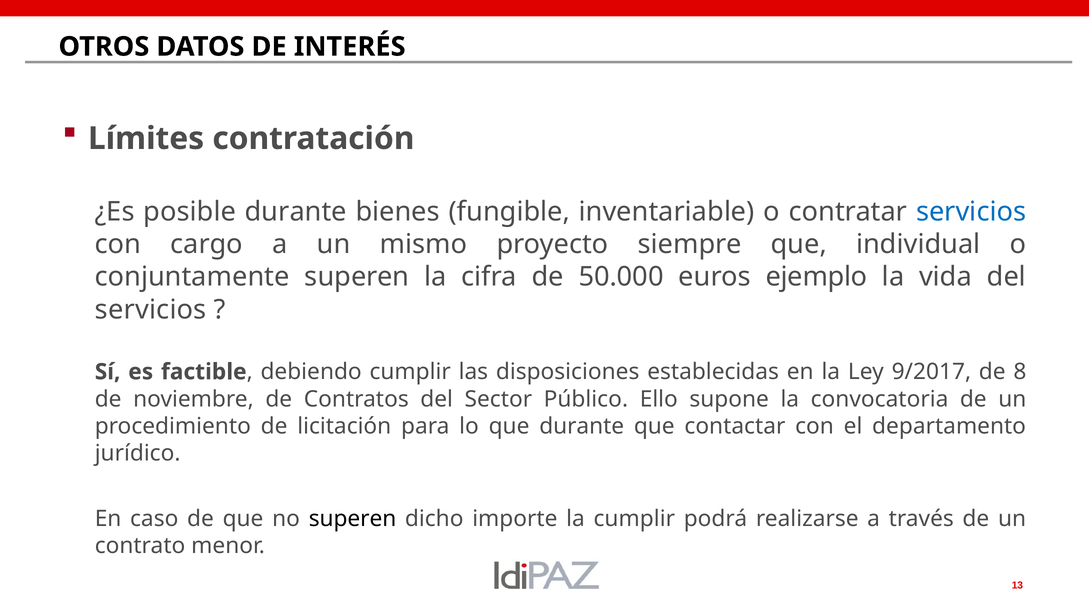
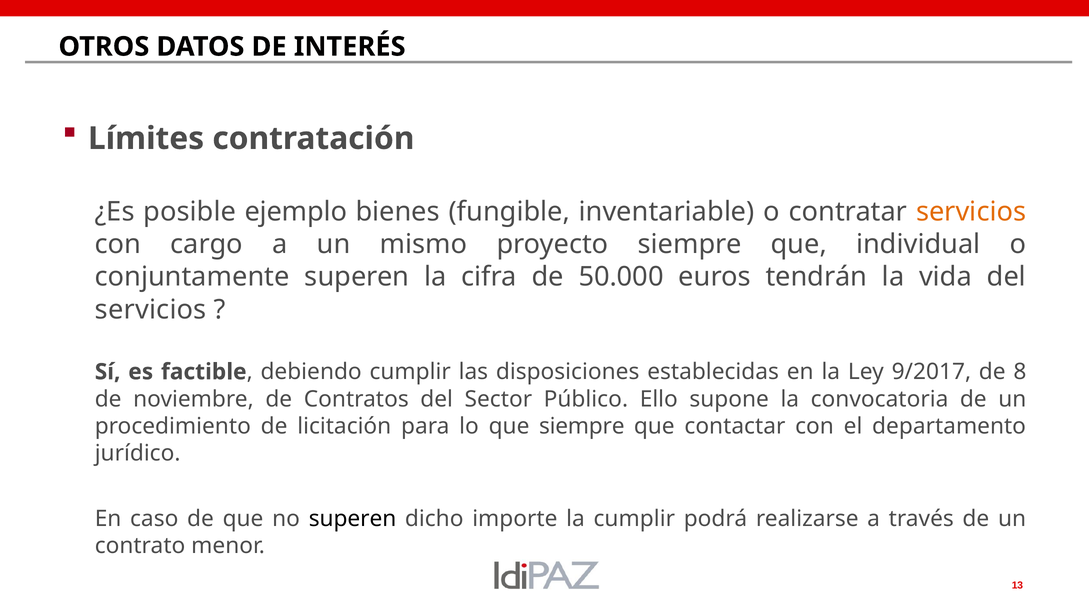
posible durante: durante -> ejemplo
servicios at (971, 212) colour: blue -> orange
ejemplo: ejemplo -> tendrán
que durante: durante -> siempre
